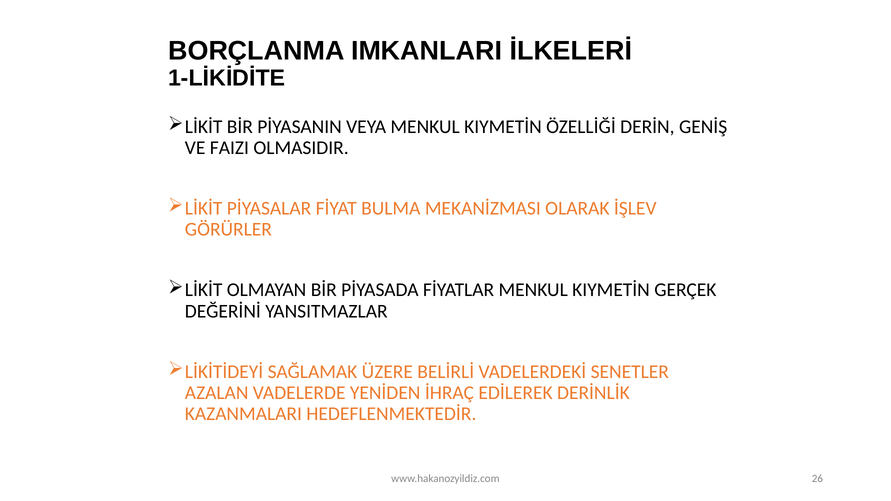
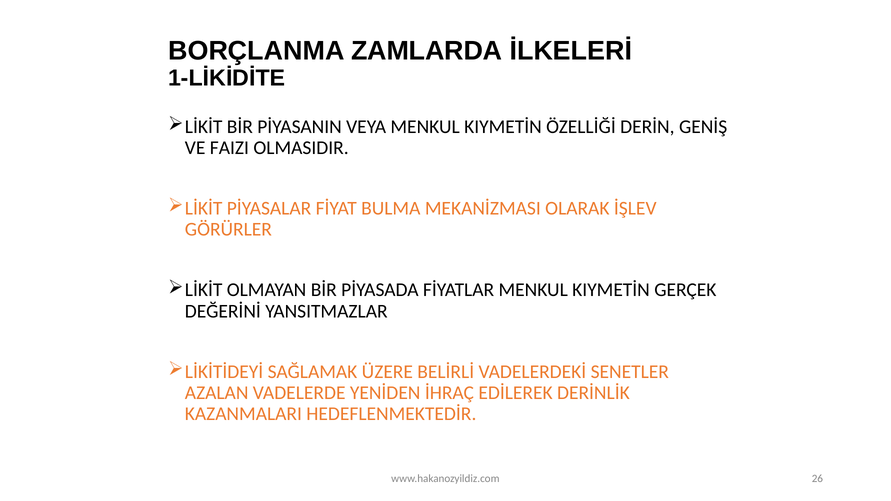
IMKANLARI: IMKANLARI -> ZAMLARDA
